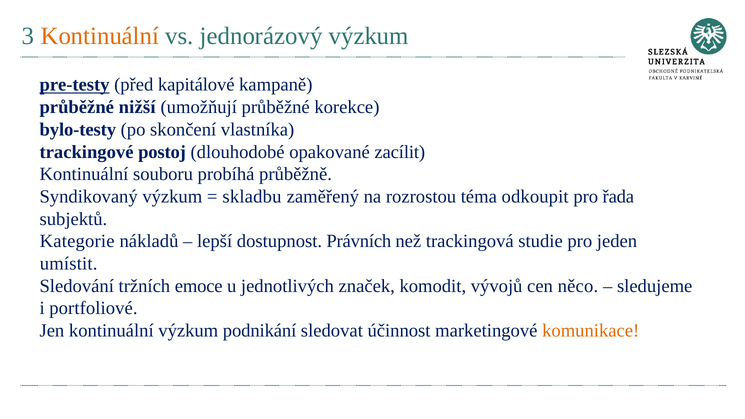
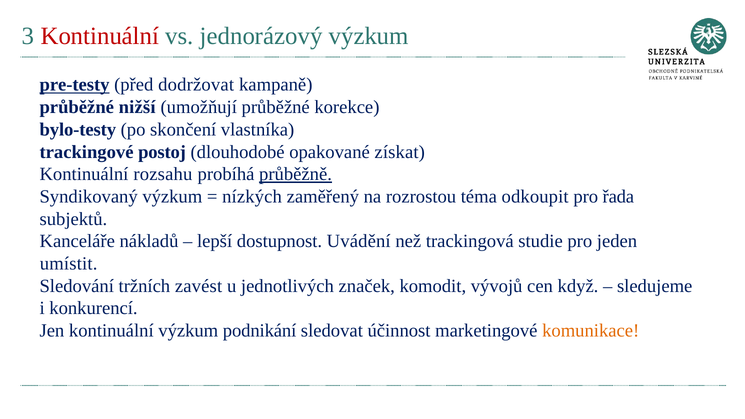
Kontinuální at (100, 36) colour: orange -> red
kapitálové: kapitálové -> dodržovat
zacílit: zacílit -> získat
souboru: souboru -> rozsahu
průběžně underline: none -> present
skladbu: skladbu -> nízkých
Kategorie: Kategorie -> Kanceláře
Právních: Právních -> Uvádění
emoce: emoce -> zavést
něco: něco -> když
portfoliové: portfoliové -> konkurencí
